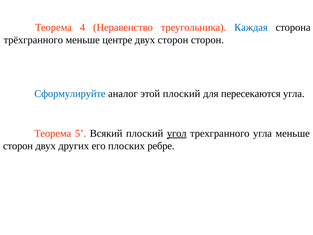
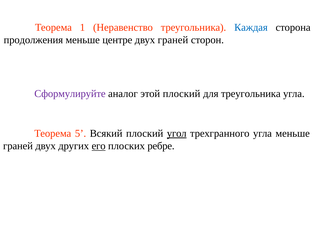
4: 4 -> 1
трёхгранного: трёхгранного -> продолжения
двух сторон: сторон -> граней
Сформулируйте colour: blue -> purple
для пересекаются: пересекаются -> треугольника
сторон at (18, 146): сторон -> граней
его underline: none -> present
